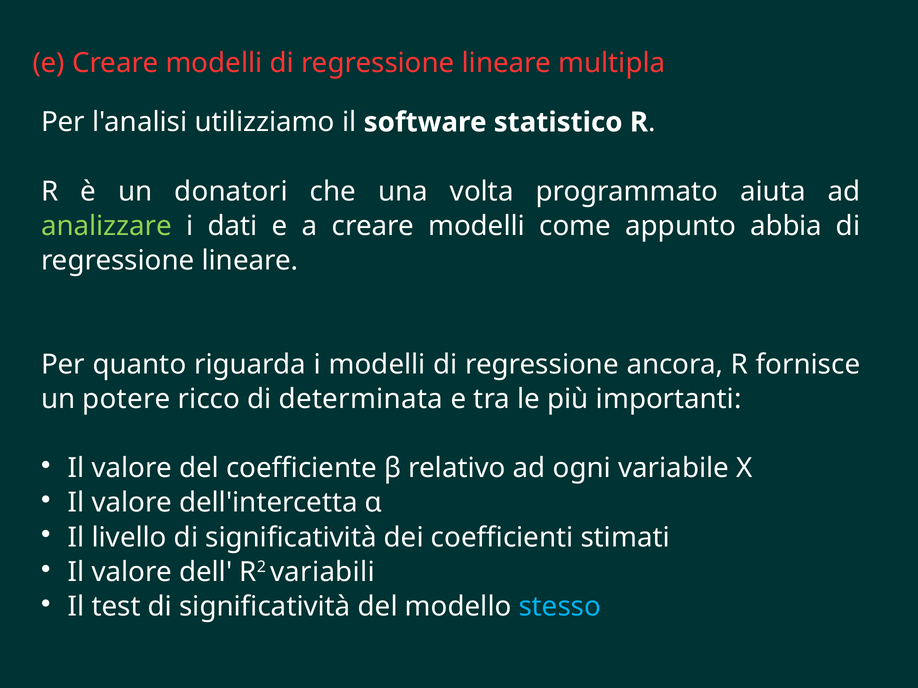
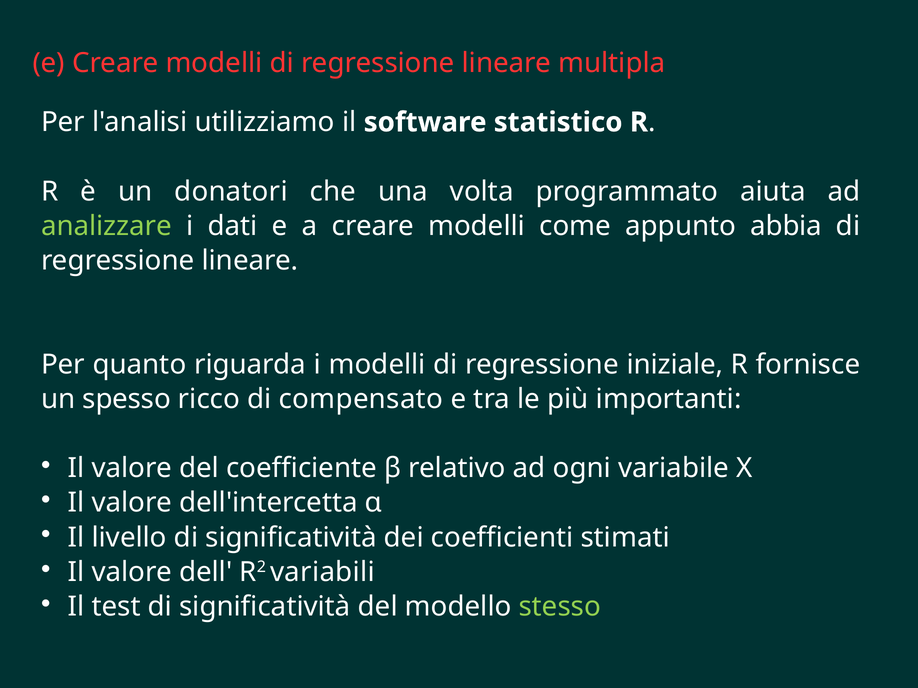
ancora: ancora -> iniziale
potere: potere -> spesso
determinata: determinata -> compensato
stesso colour: light blue -> light green
